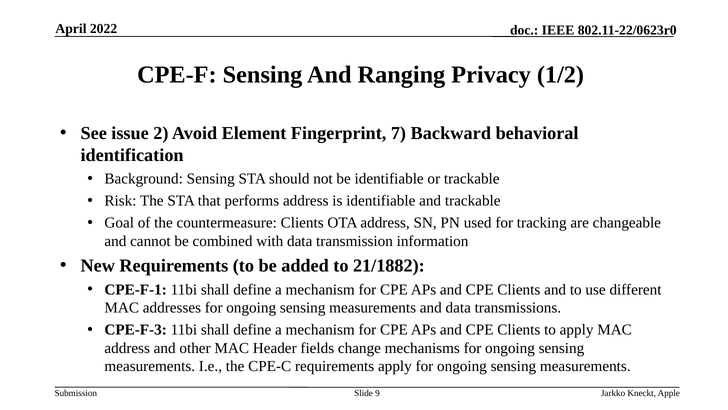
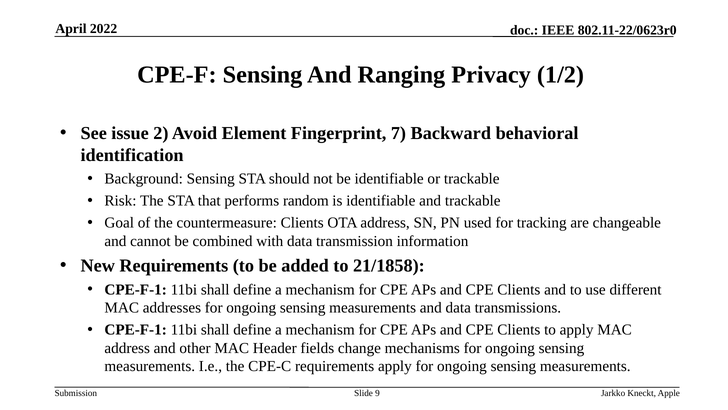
performs address: address -> random
21/1882: 21/1882 -> 21/1858
CPE-F-3 at (136, 329): CPE-F-3 -> CPE-F-1
